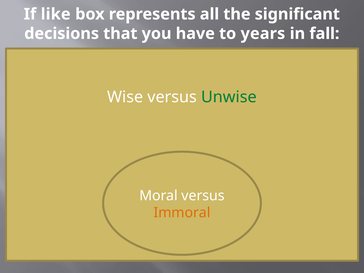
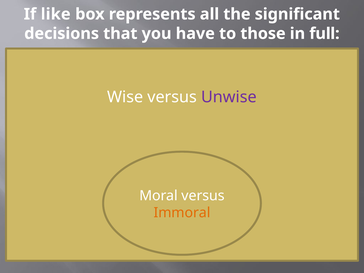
years: years -> those
fall: fall -> full
Unwise colour: green -> purple
